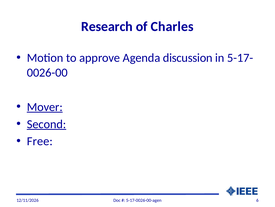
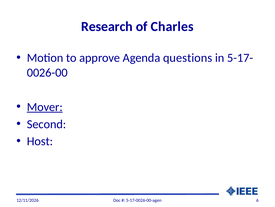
discussion: discussion -> questions
Second underline: present -> none
Free: Free -> Host
